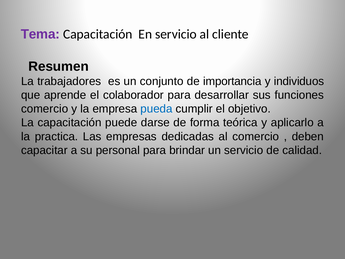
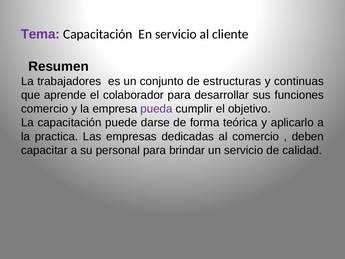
importancia: importancia -> estructuras
individuos: individuos -> continuas
pueda colour: blue -> purple
